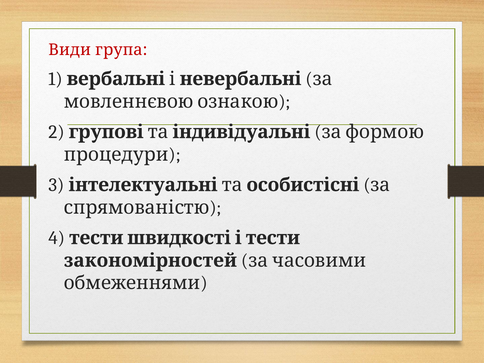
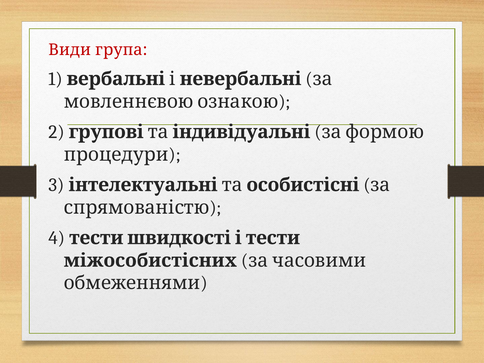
закономірностей: закономірностей -> міжособистісних
